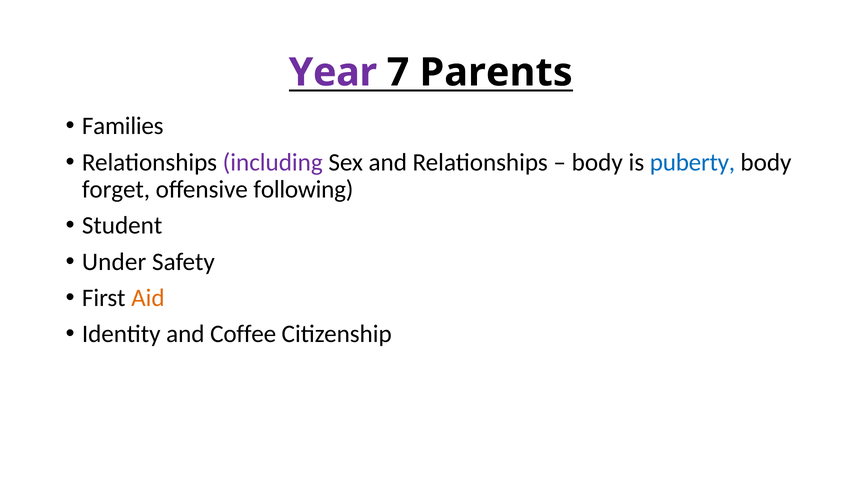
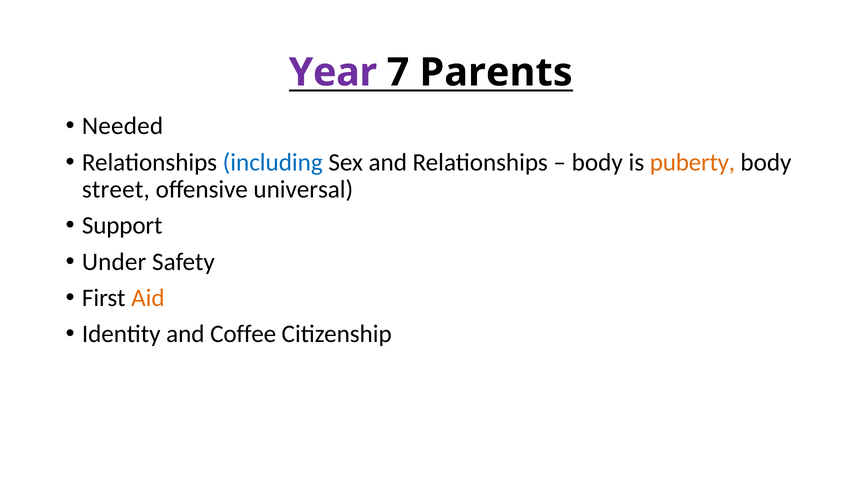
Families: Families -> Needed
including colour: purple -> blue
puberty colour: blue -> orange
forget: forget -> street
following: following -> universal
Student: Student -> Support
